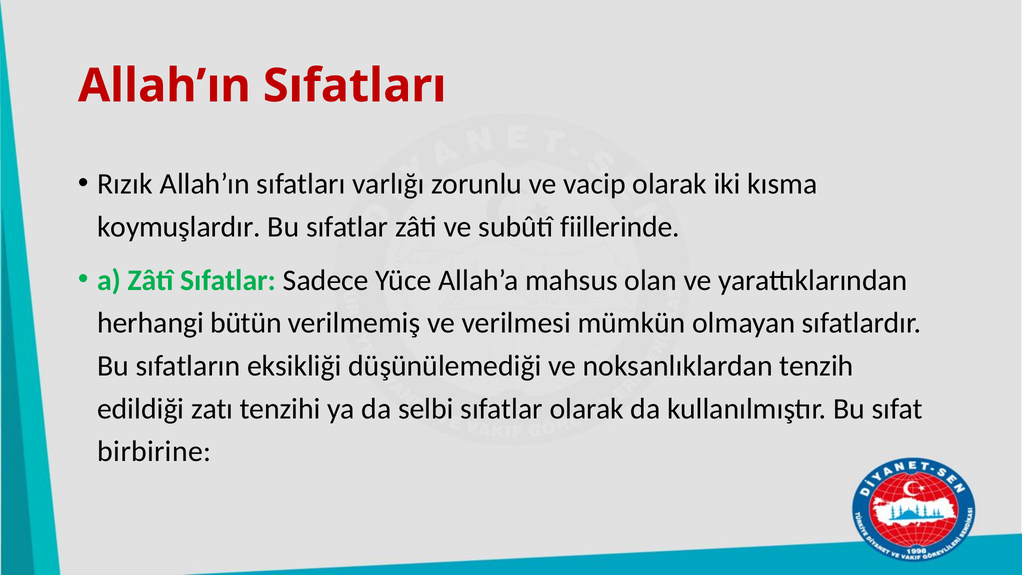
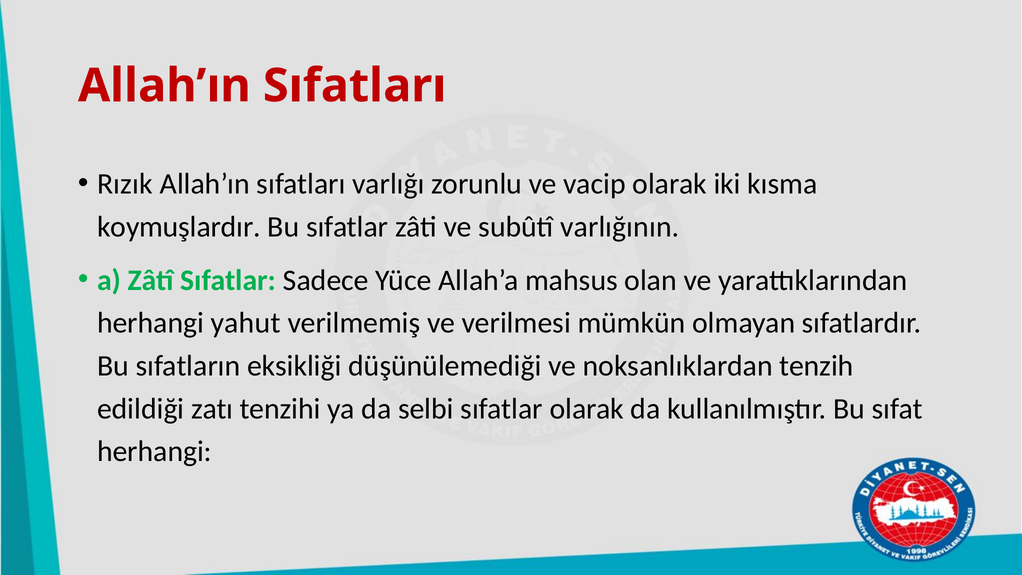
fiillerinde: fiillerinde -> varlığının
bütün: bütün -> yahut
birbirine at (154, 451): birbirine -> herhangi
